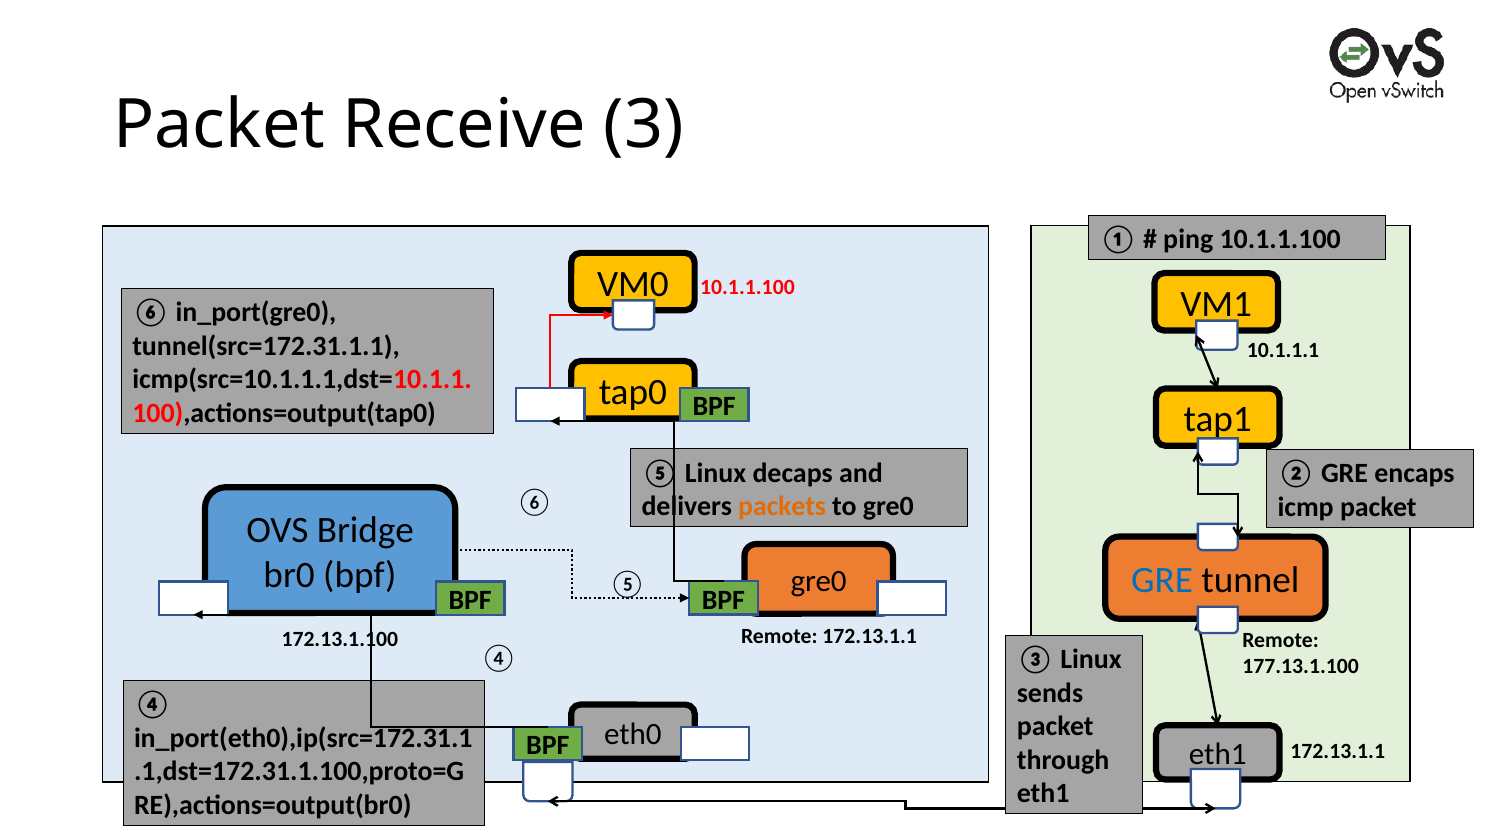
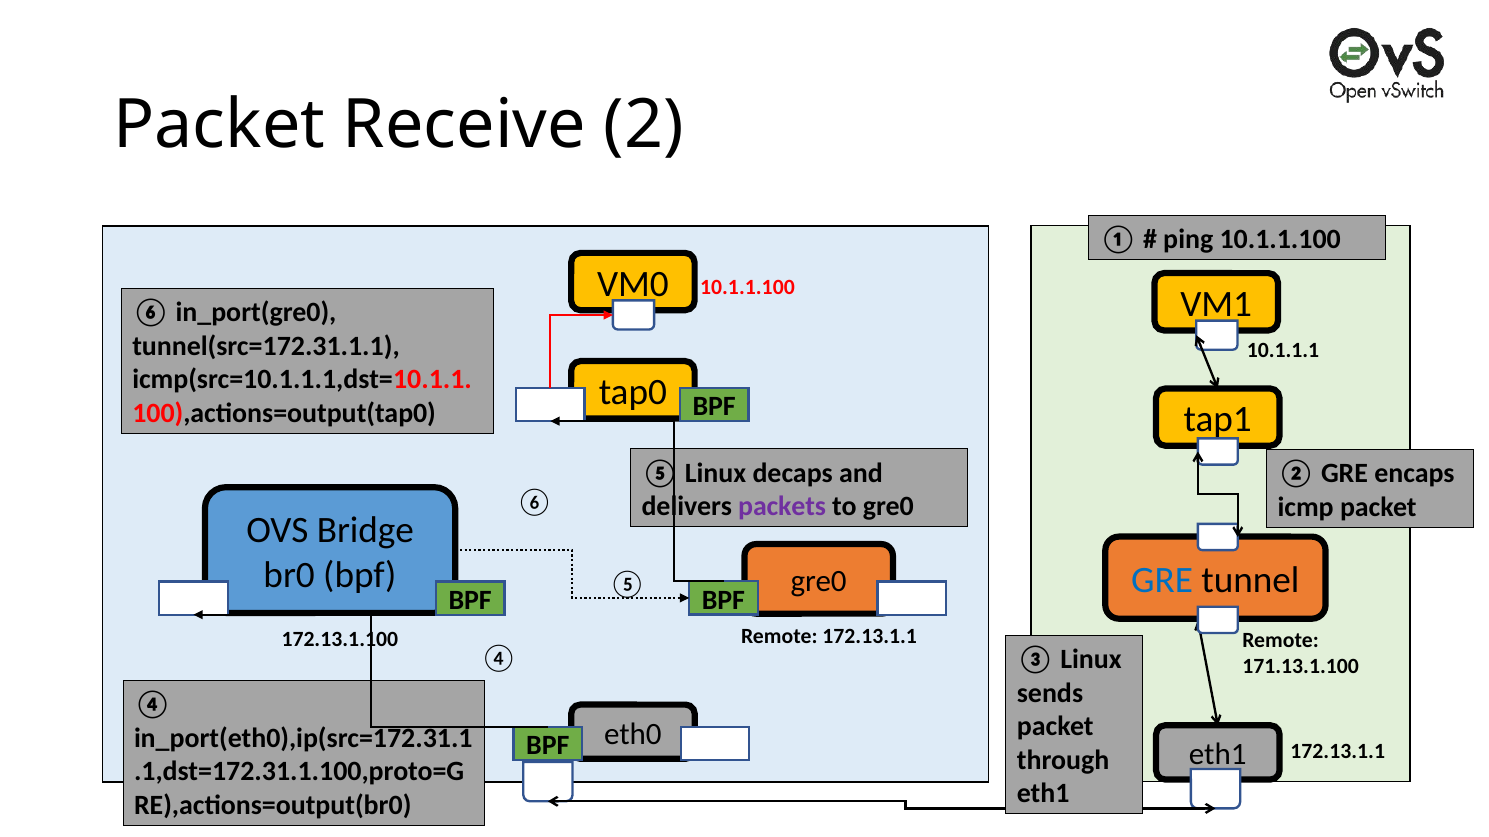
3: 3 -> 2
packets colour: orange -> purple
177.13.1.100: 177.13.1.100 -> 171.13.1.100
